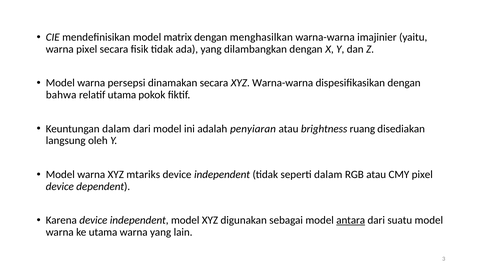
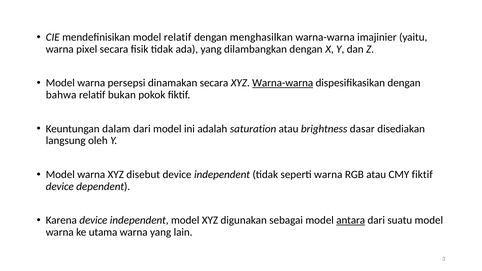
model matrix: matrix -> relatif
Warna-warna at (283, 83) underline: none -> present
relatif utama: utama -> bukan
penyiaran: penyiaran -> saturation
ruang: ruang -> dasar
mtariks: mtariks -> disebut
seperti dalam: dalam -> warna
CMY pixel: pixel -> fiktif
